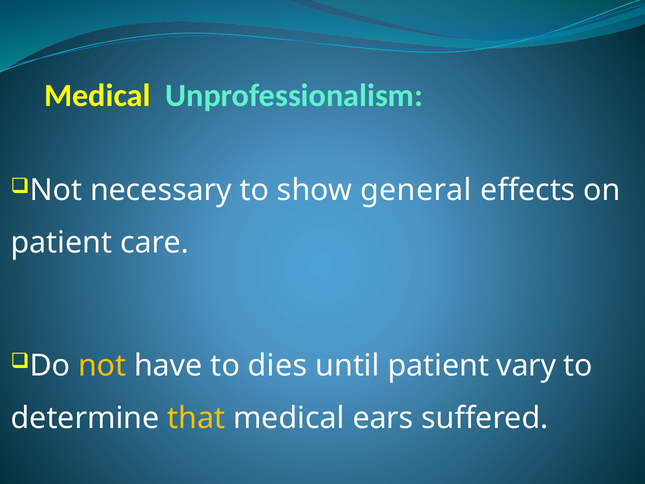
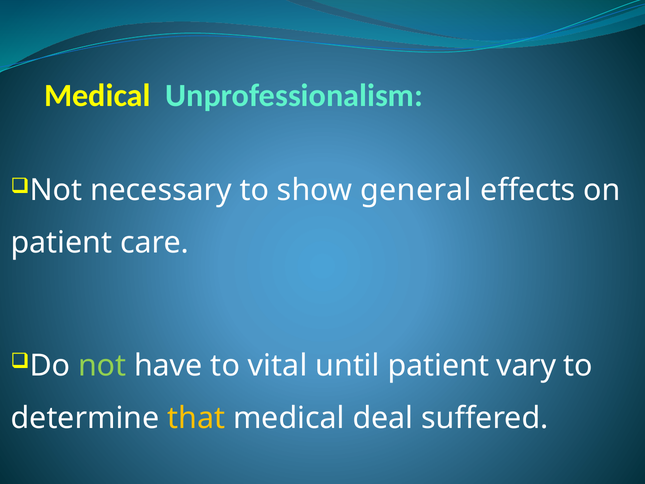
not at (102, 365) colour: yellow -> light green
dies: dies -> vital
ears: ears -> deal
